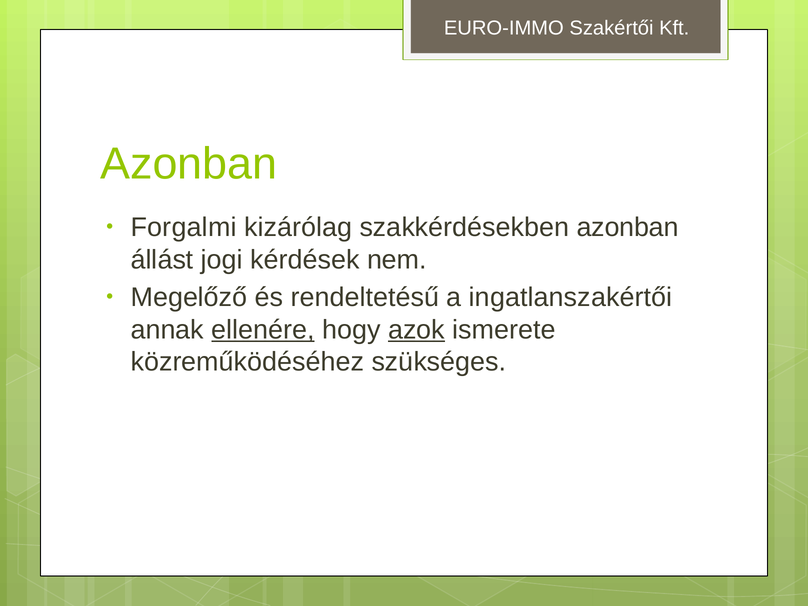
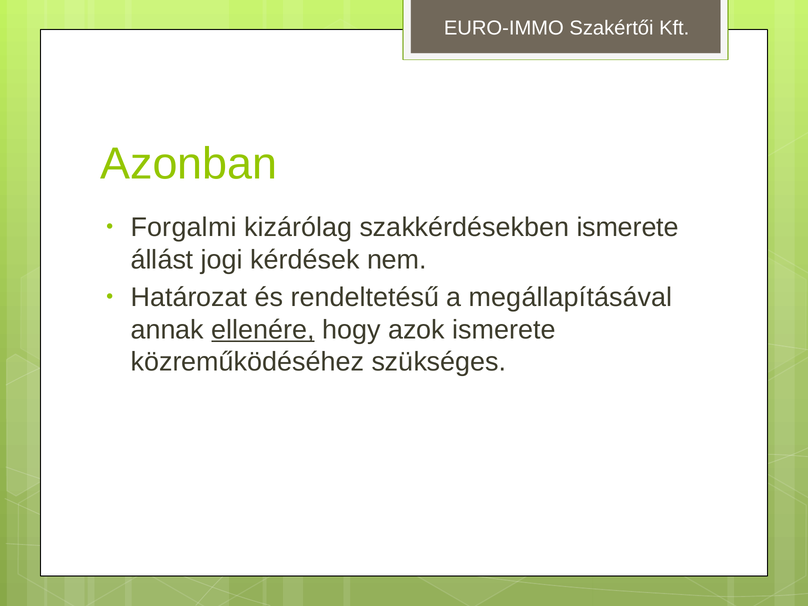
szakkérdésekben azonban: azonban -> ismerete
Megelőző: Megelőző -> Határozat
ingatlanszakértői: ingatlanszakértői -> megállapításával
azok underline: present -> none
